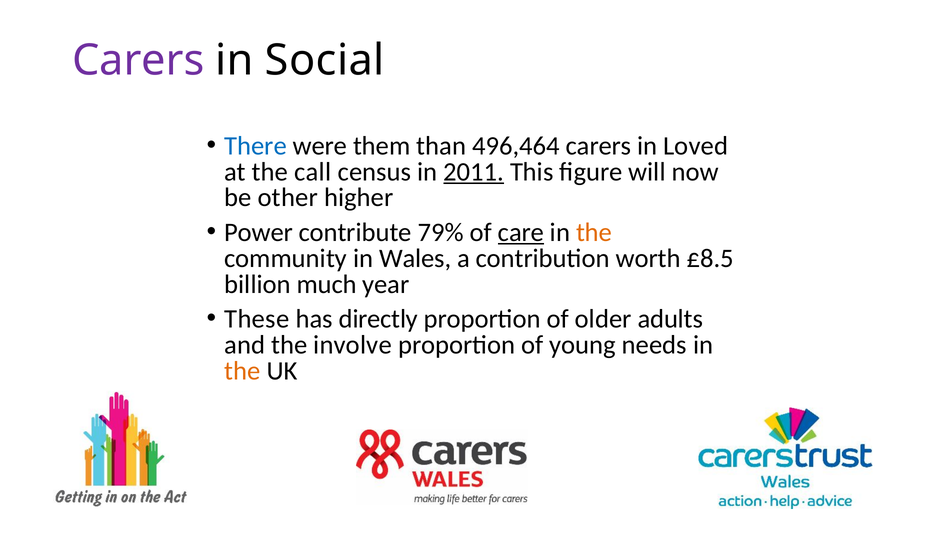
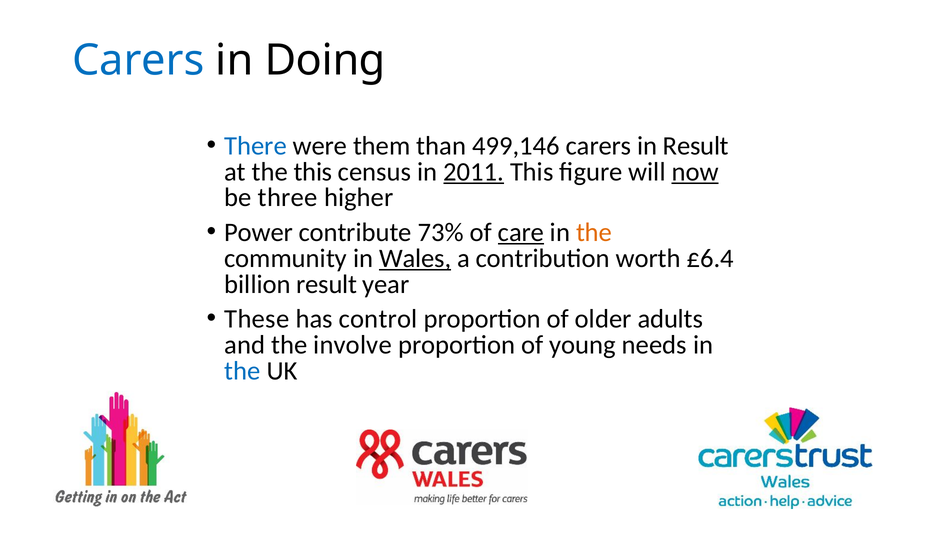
Carers at (138, 60) colour: purple -> blue
Social: Social -> Doing
496,464: 496,464 -> 499,146
in Loved: Loved -> Result
the call: call -> this
now underline: none -> present
other: other -> three
79%: 79% -> 73%
Wales underline: none -> present
£8.5: £8.5 -> £6.4
billion much: much -> result
directly: directly -> control
the at (242, 371) colour: orange -> blue
